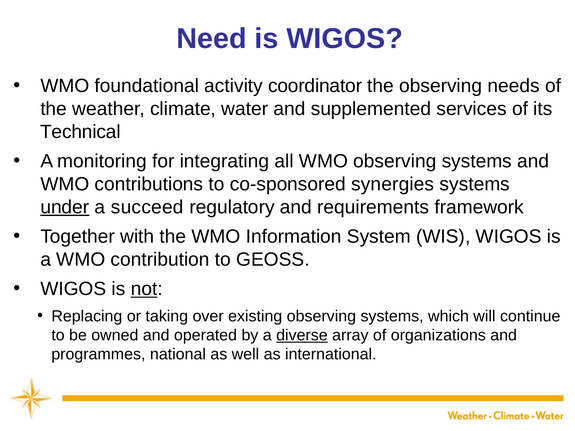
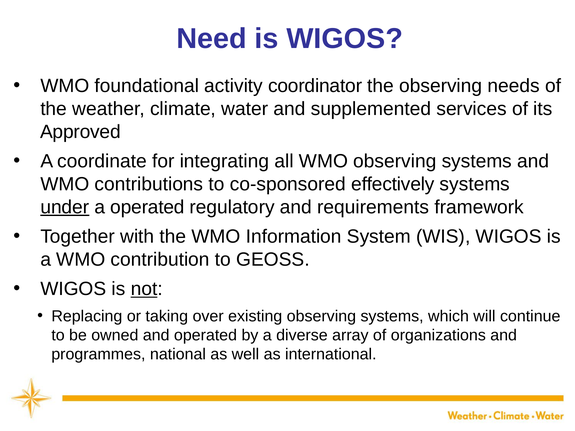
Technical: Technical -> Approved
monitoring: monitoring -> coordinate
synergies: synergies -> effectively
a succeed: succeed -> operated
diverse underline: present -> none
